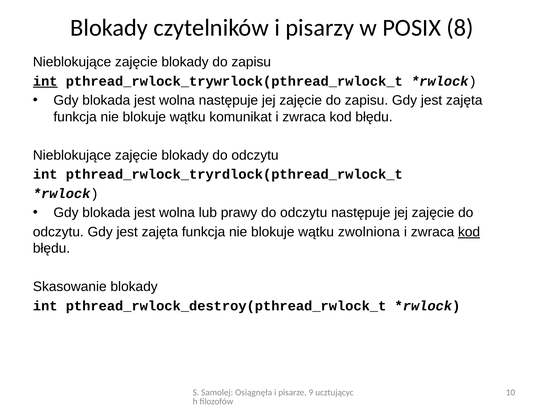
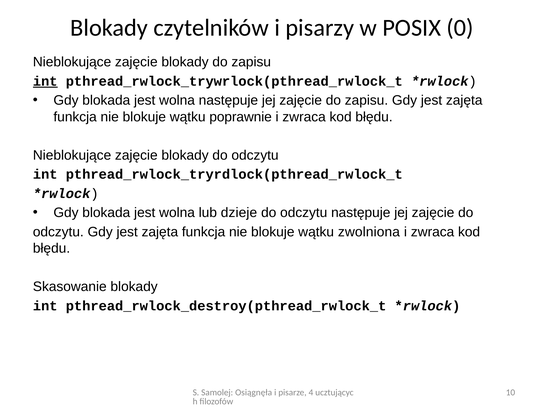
8: 8 -> 0
komunikat: komunikat -> poprawnie
prawy: prawy -> dzieje
kod at (469, 232) underline: present -> none
9: 9 -> 4
